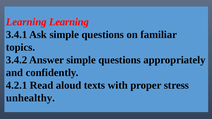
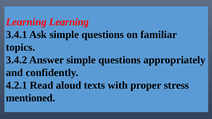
unhealthy: unhealthy -> mentioned
